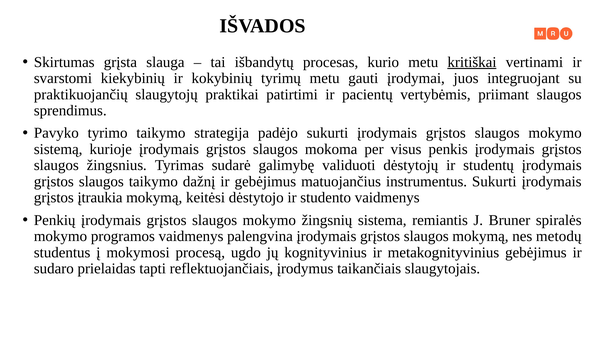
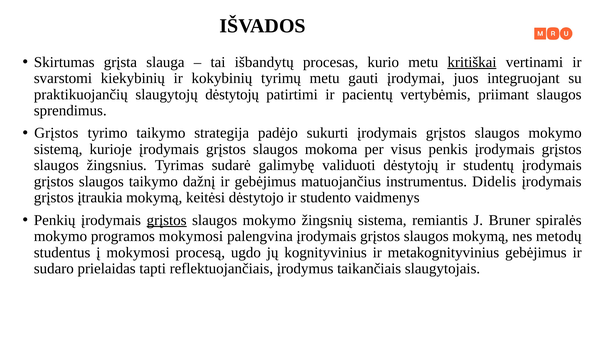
slaugytojų praktikai: praktikai -> dėstytojų
Pavyko at (56, 133): Pavyko -> Grįstos
instrumentus Sukurti: Sukurti -> Didelis
grįstos at (167, 220) underline: none -> present
programos vaidmenys: vaidmenys -> mokymosi
